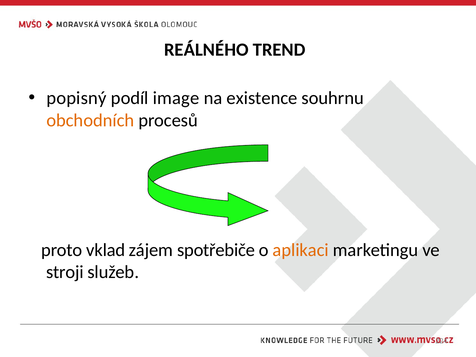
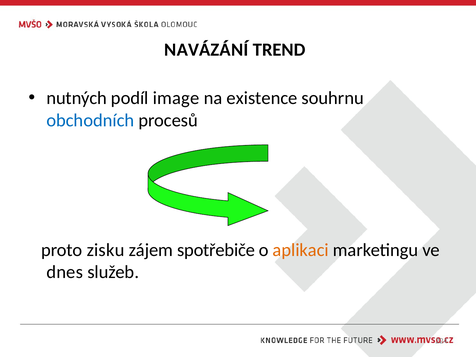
REÁLNÉHO: REÁLNÉHO -> NAVÁZÁNÍ
popisný: popisný -> nutných
obchodních colour: orange -> blue
vklad: vklad -> zisku
stroji: stroji -> dnes
